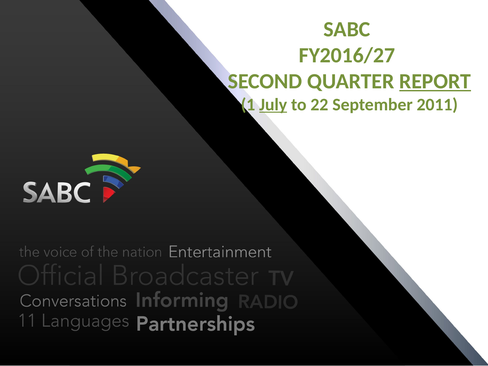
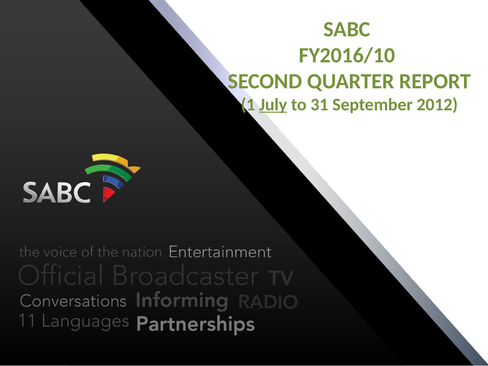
FY2016/27: FY2016/27 -> FY2016/10
REPORT underline: present -> none
22: 22 -> 31
2011: 2011 -> 2012
